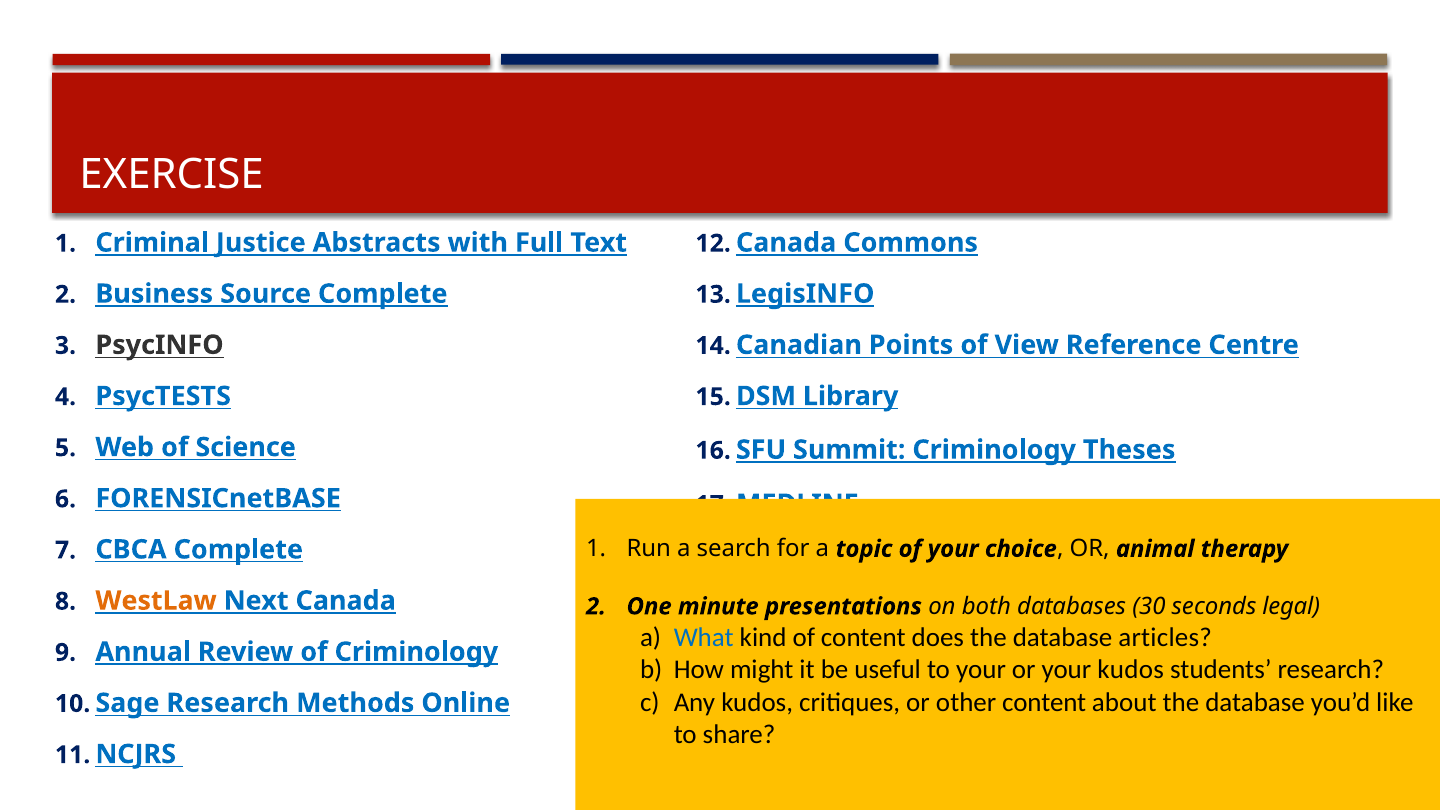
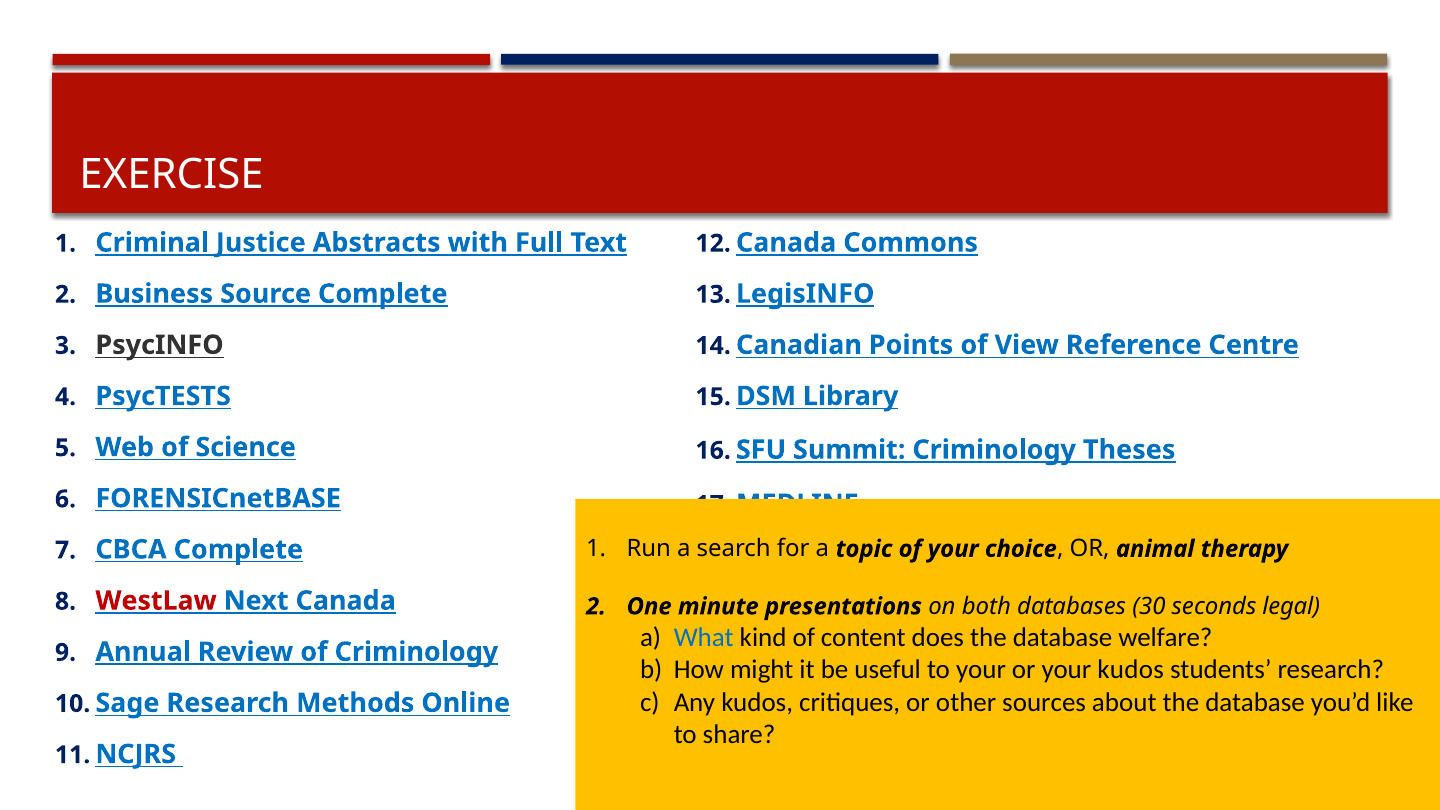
WestLaw colour: orange -> red
articles: articles -> welfare
other content: content -> sources
